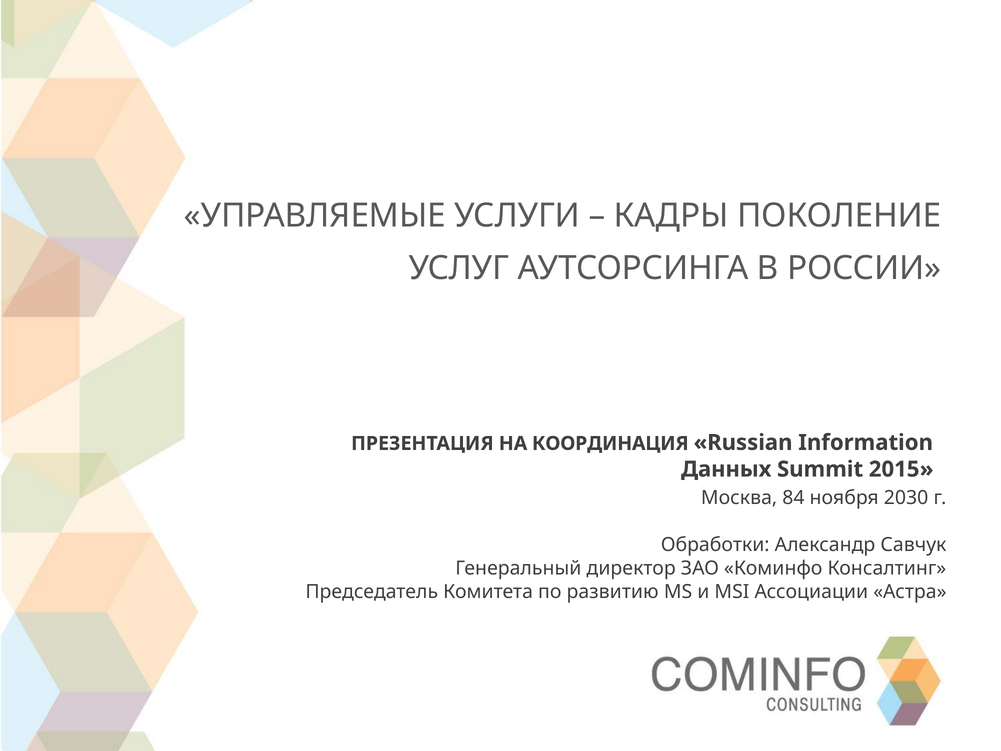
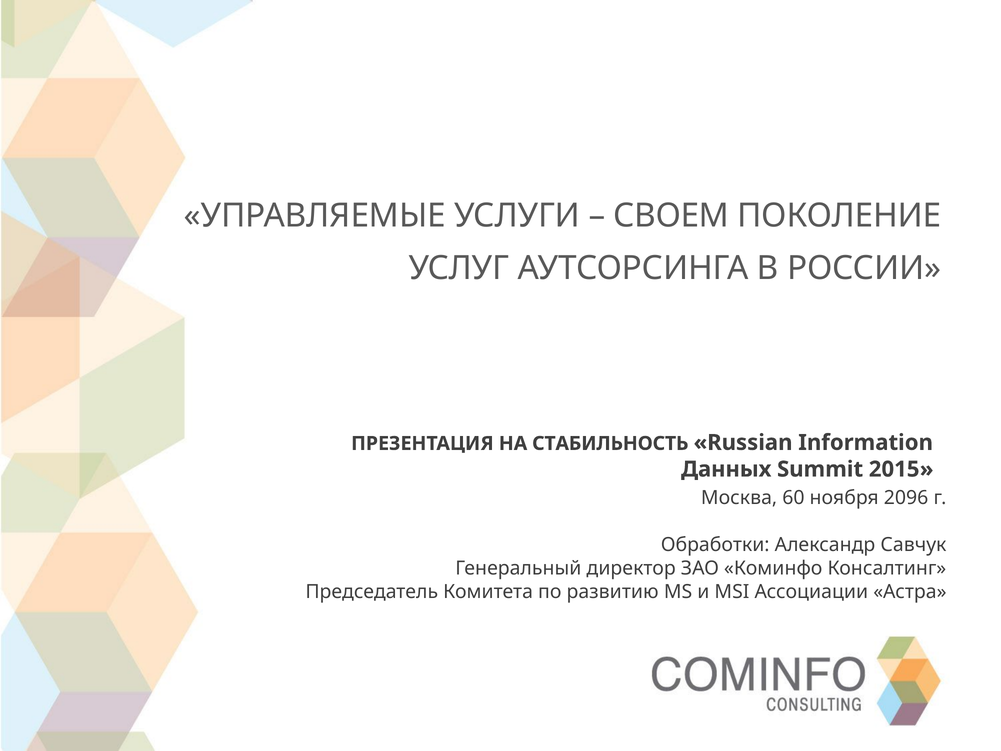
КАДРЫ: КАДРЫ -> СВОЕМ
КООРДИНАЦИЯ: КООРДИНАЦИЯ -> СТАБИЛЬНОСТЬ
84: 84 -> 60
2030: 2030 -> 2096
